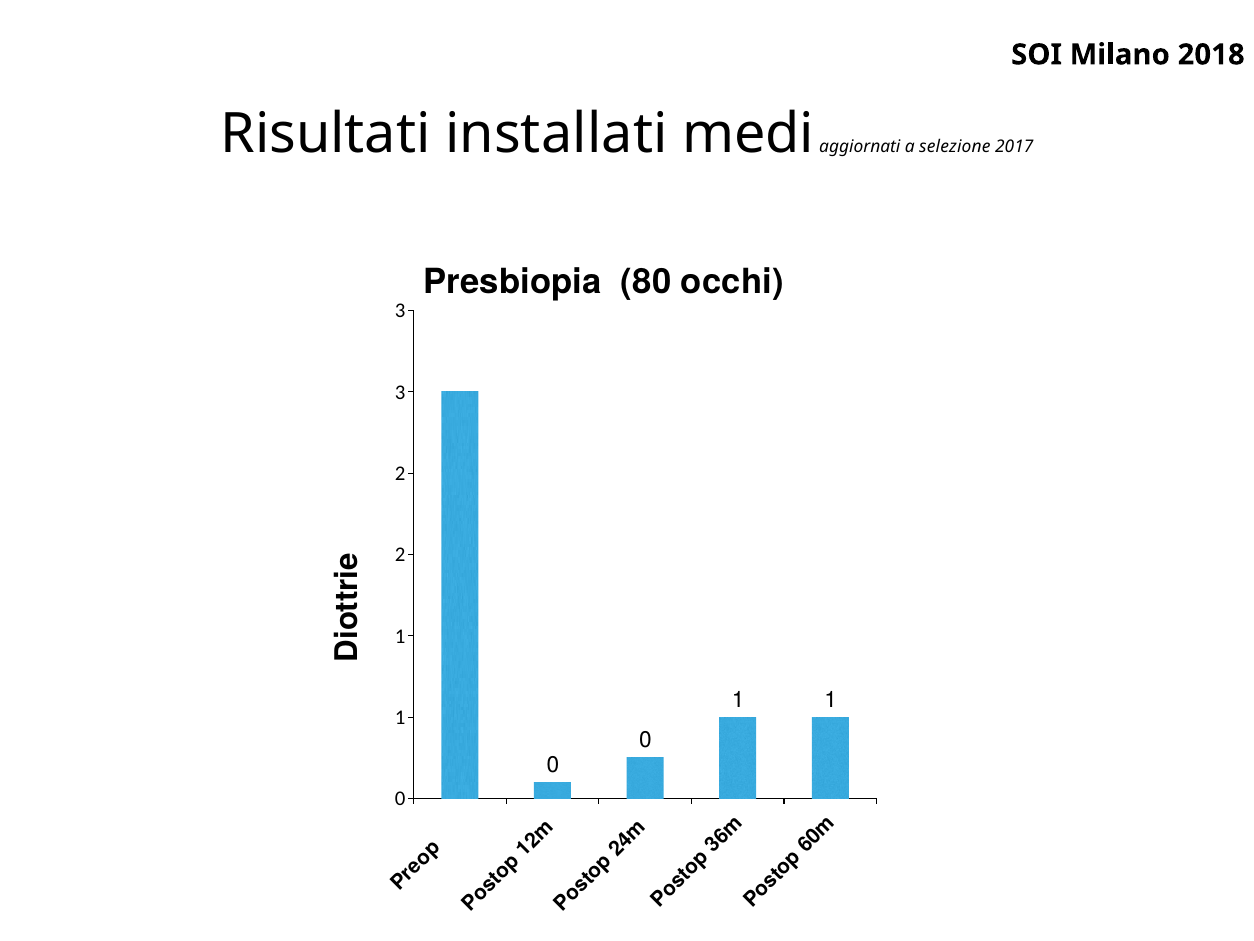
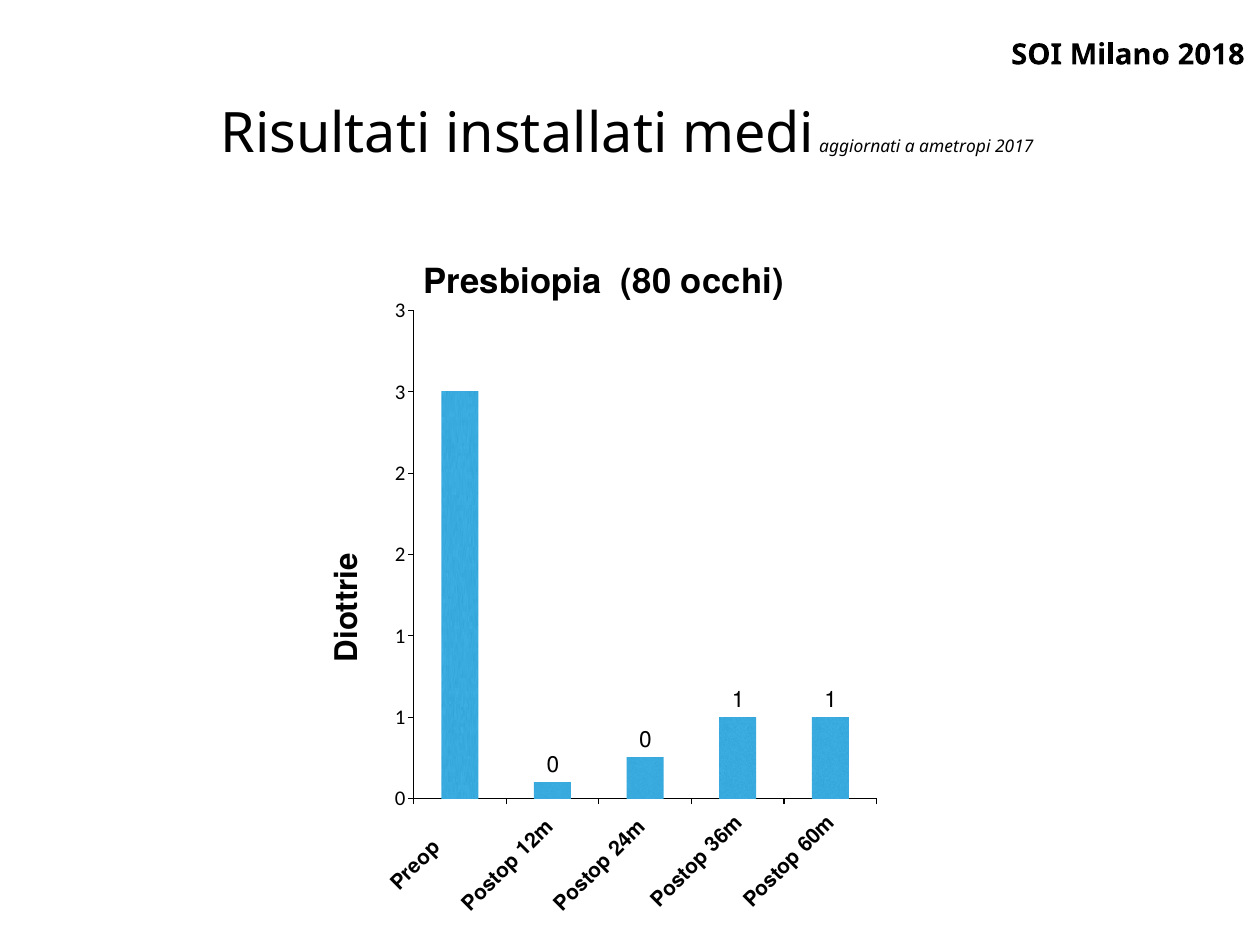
selezione: selezione -> ametropi
